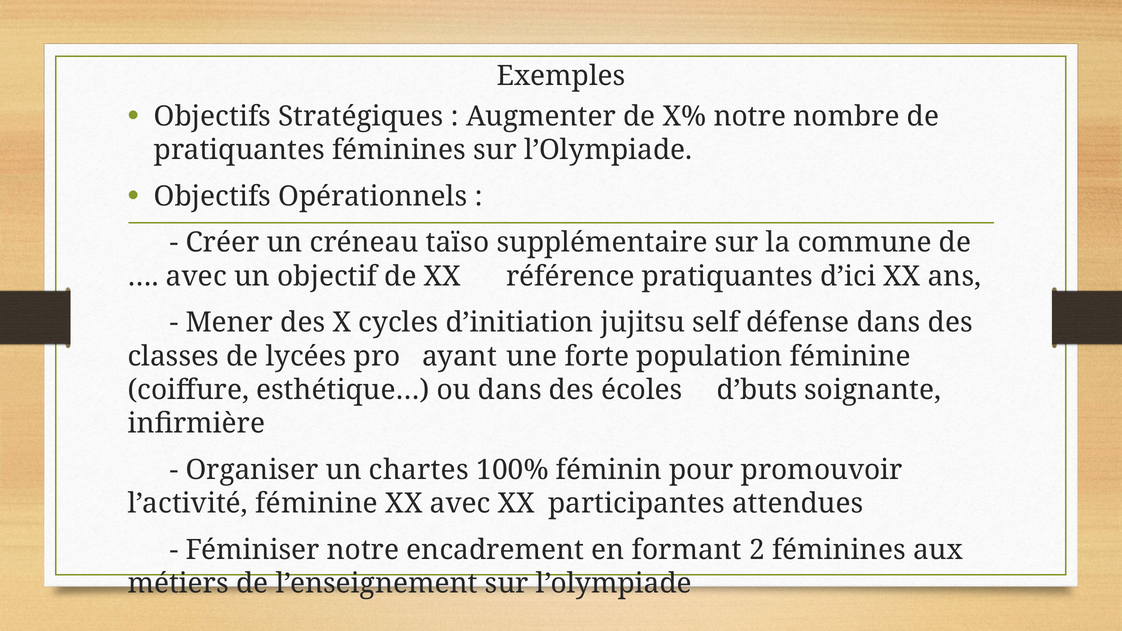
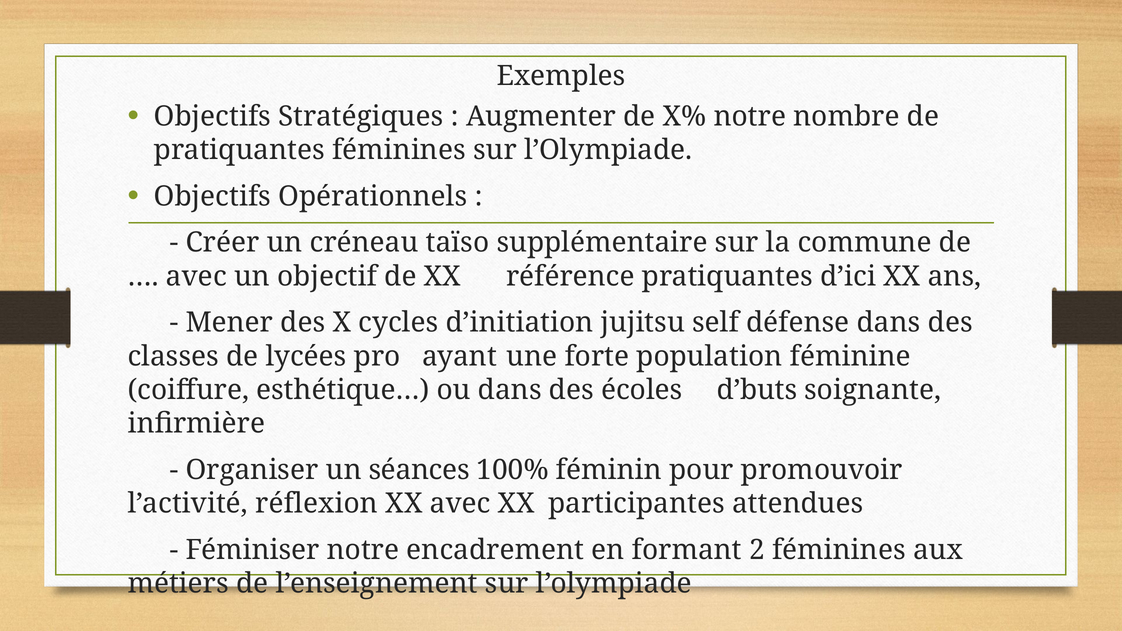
chartes: chartes -> séances
l’activité féminine: féminine -> réflexion
